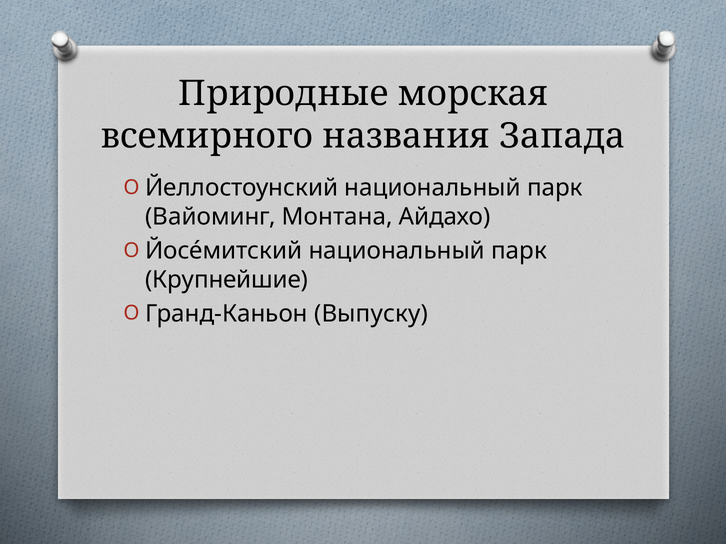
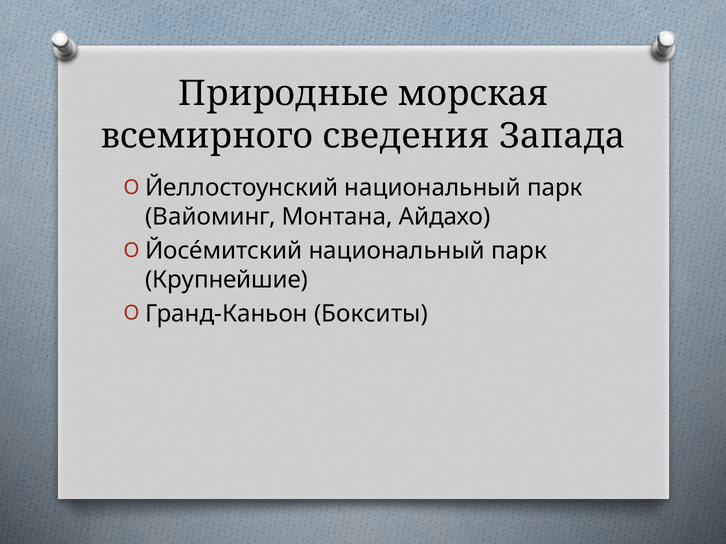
названия: названия -> сведения
Выпуску: Выпуску -> Бокситы
